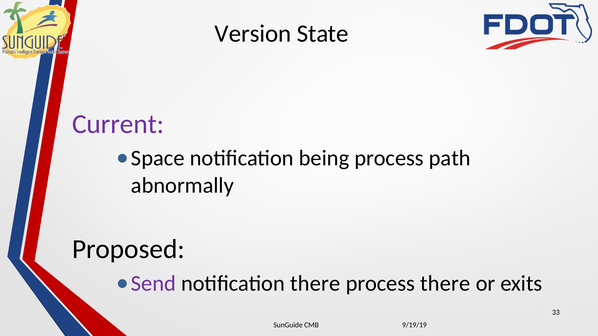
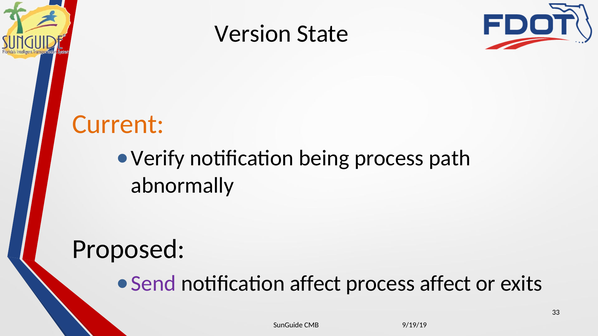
Current colour: purple -> orange
Space: Space -> Verify
notification there: there -> affect
process there: there -> affect
